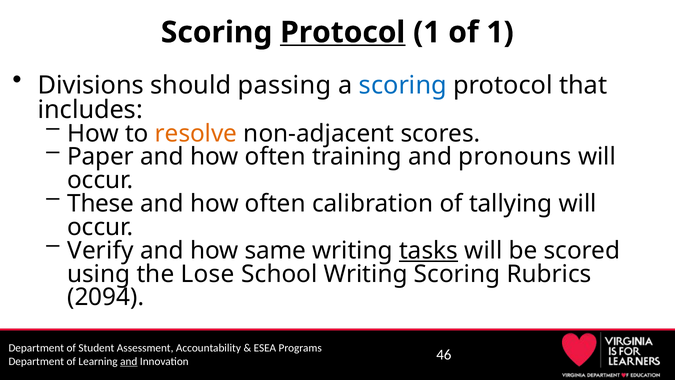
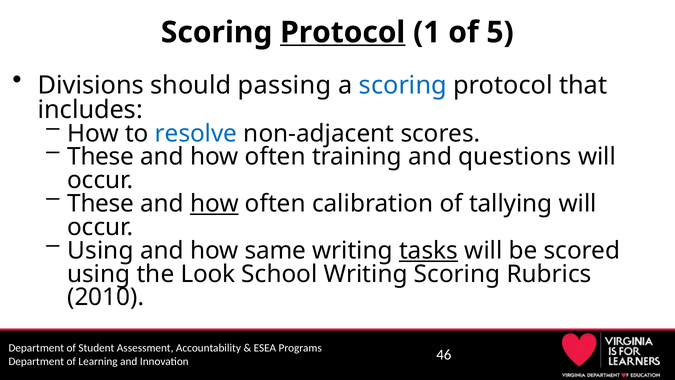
of 1: 1 -> 5
resolve colour: orange -> blue
Paper at (101, 157): Paper -> These
pronouns: pronouns -> questions
how at (214, 204) underline: none -> present
Verify at (100, 250): Verify -> Using
Lose: Lose -> Look
2094: 2094 -> 2010
and at (129, 361) underline: present -> none
